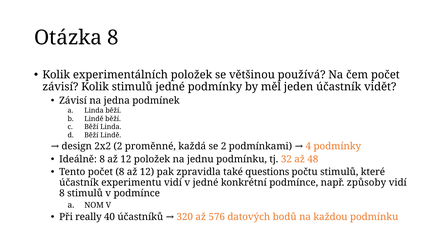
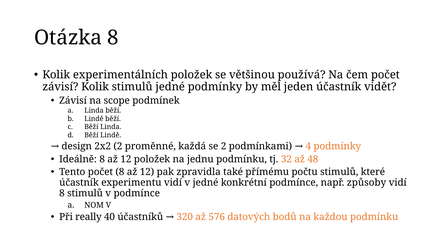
jedna: jedna -> scope
questions: questions -> přímému
